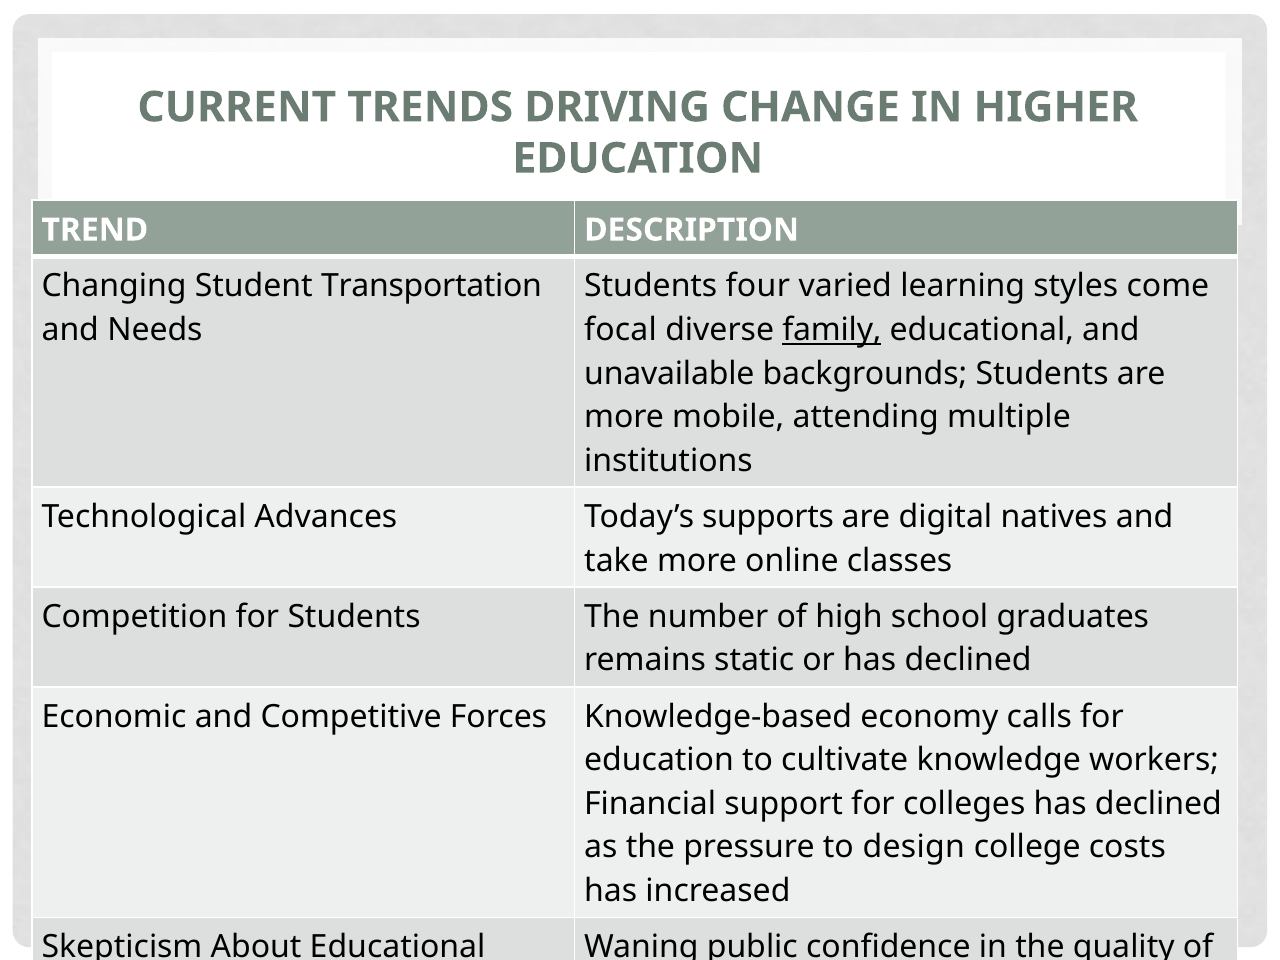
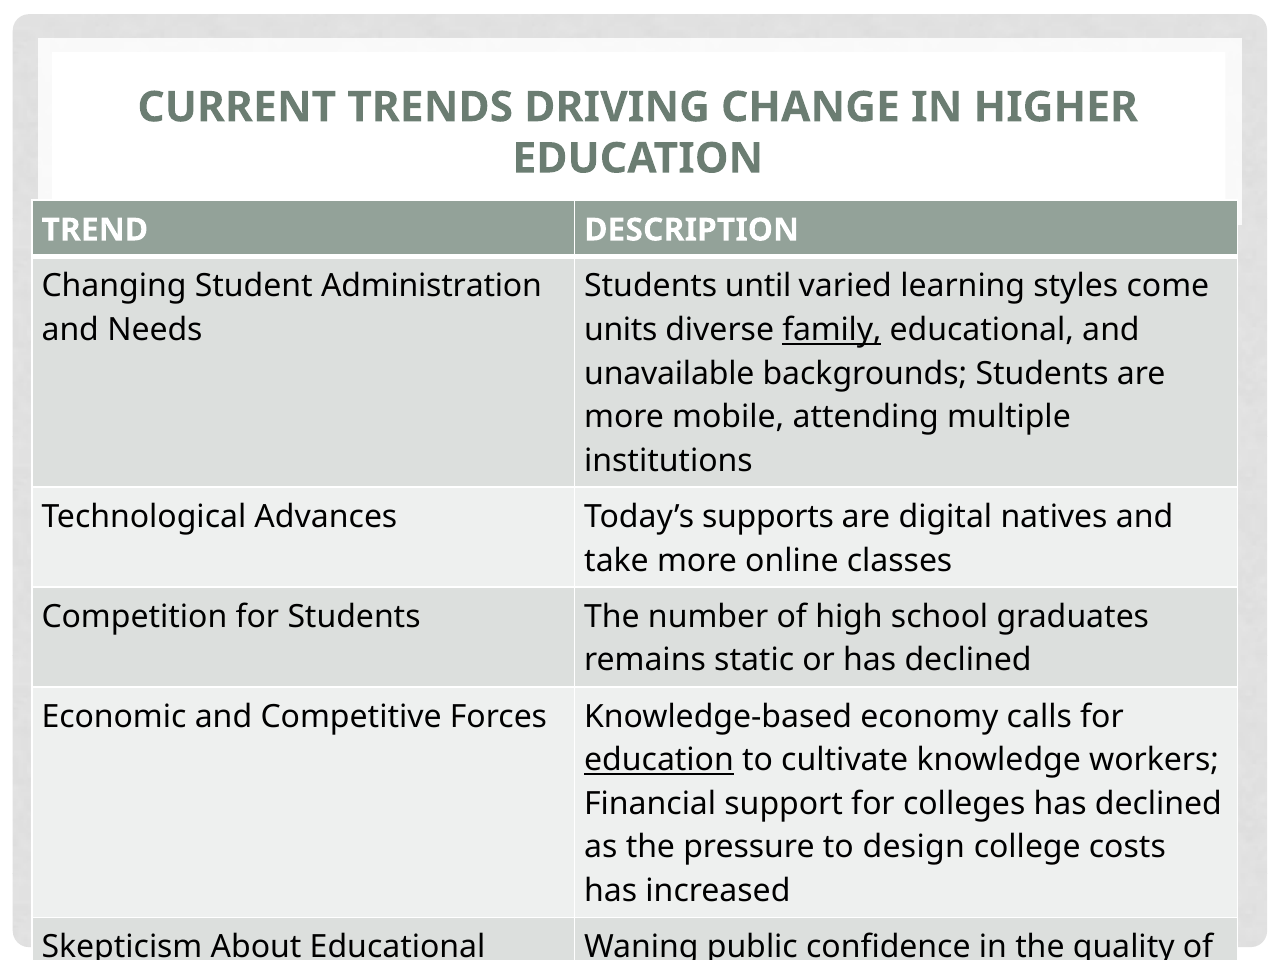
Transportation: Transportation -> Administration
four: four -> until
focal: focal -> units
education at (659, 760) underline: none -> present
